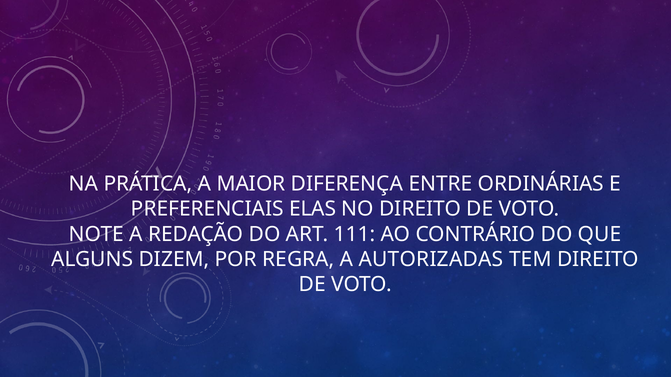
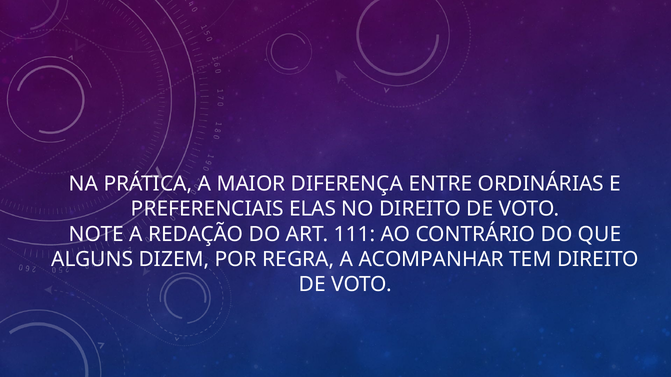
AUTORIZADAS: AUTORIZADAS -> ACOMPANHAR
